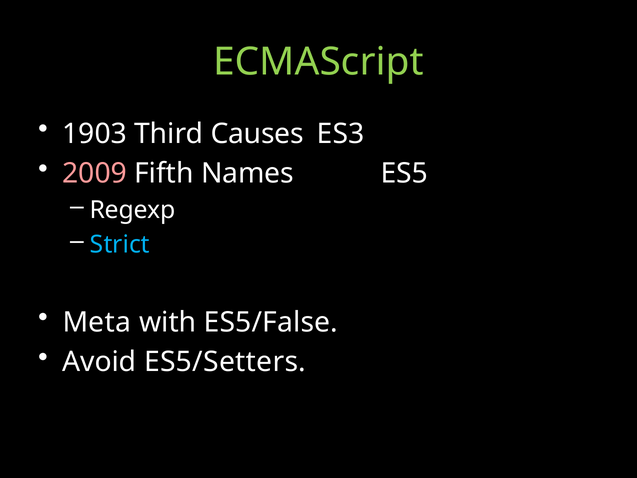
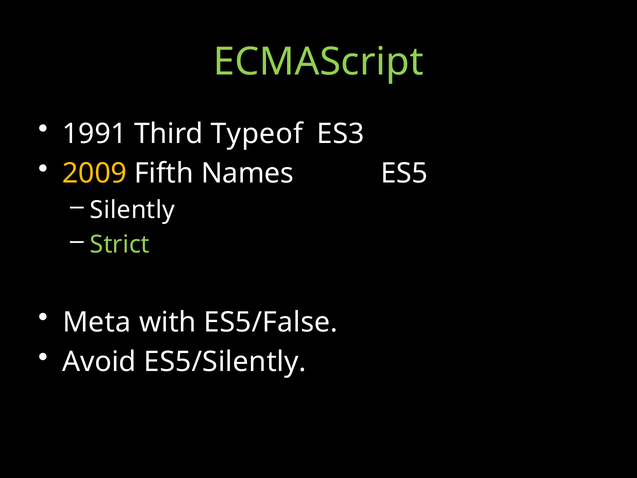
1903: 1903 -> 1991
Causes: Causes -> Typeof
2009 colour: pink -> yellow
Regexp: Regexp -> Silently
Strict colour: light blue -> light green
ES5/Setters: ES5/Setters -> ES5/Silently
